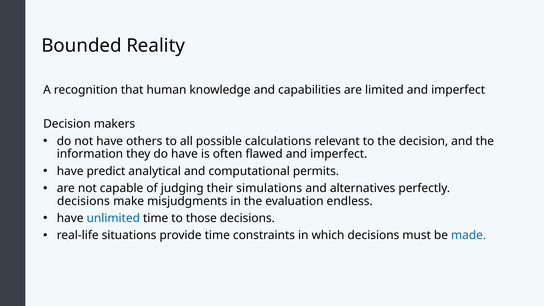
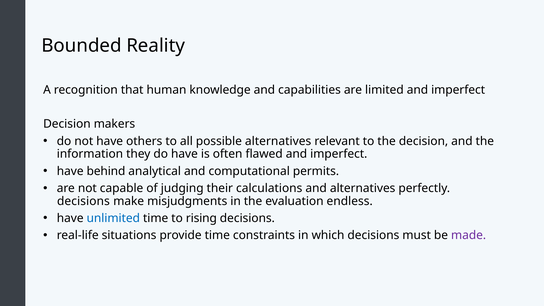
possible calculations: calculations -> alternatives
predict: predict -> behind
simulations: simulations -> calculations
those: those -> rising
made colour: blue -> purple
